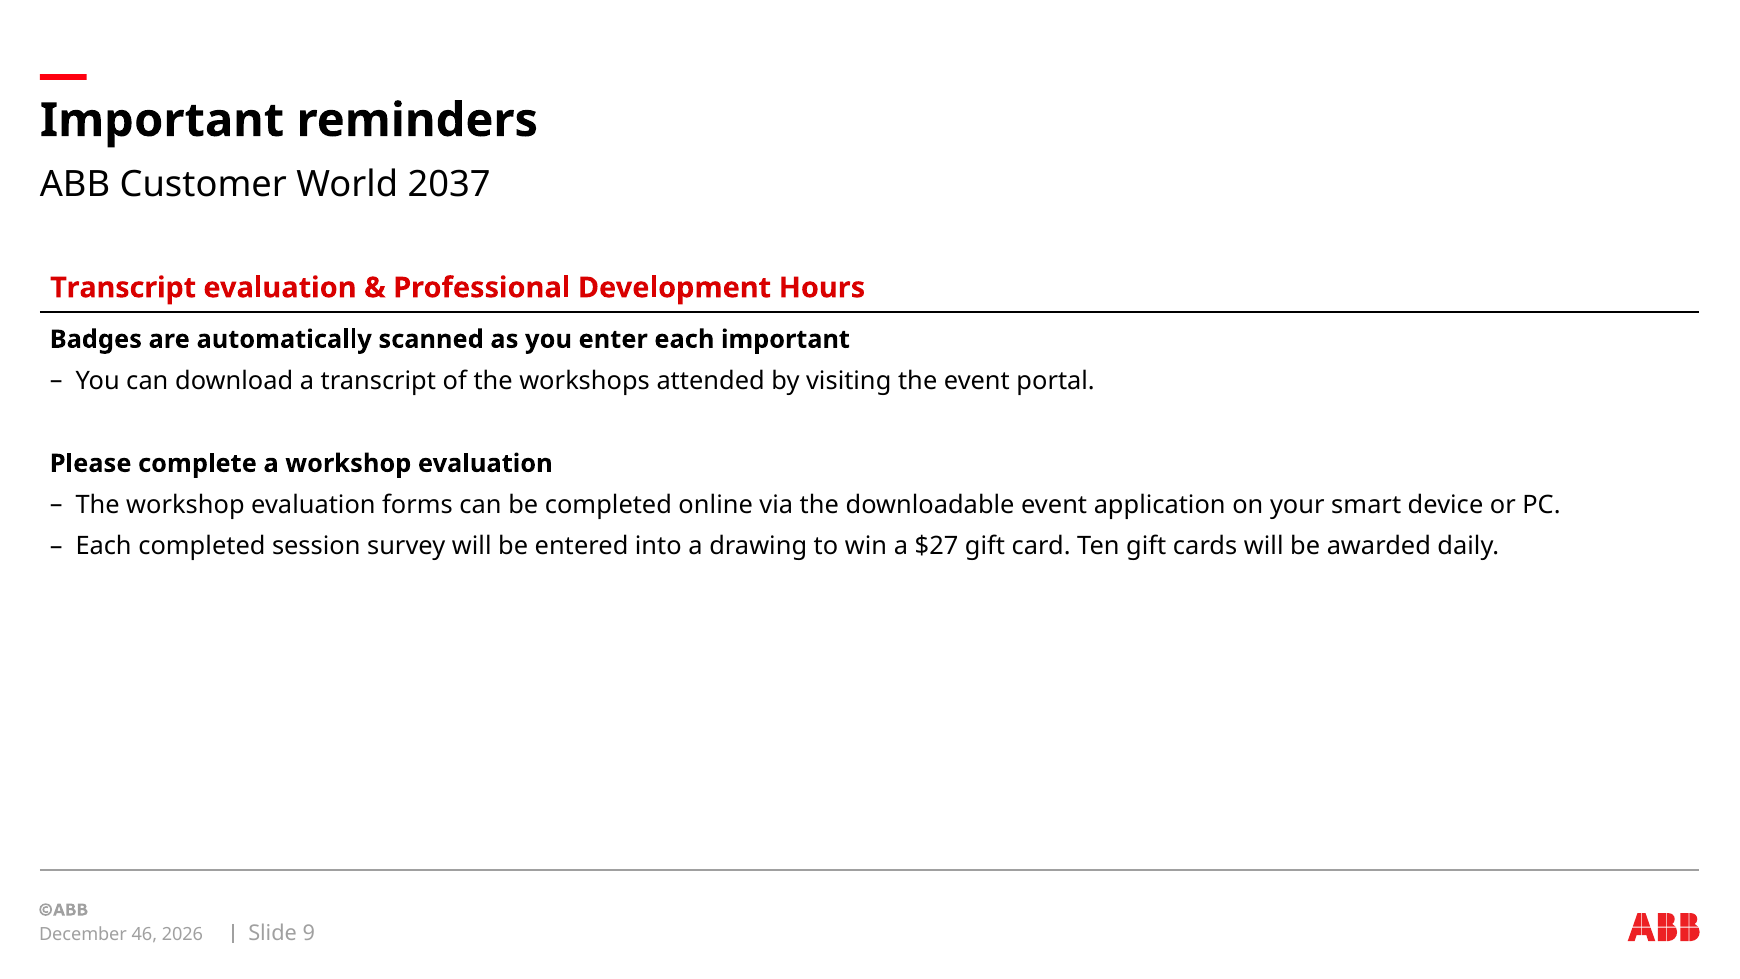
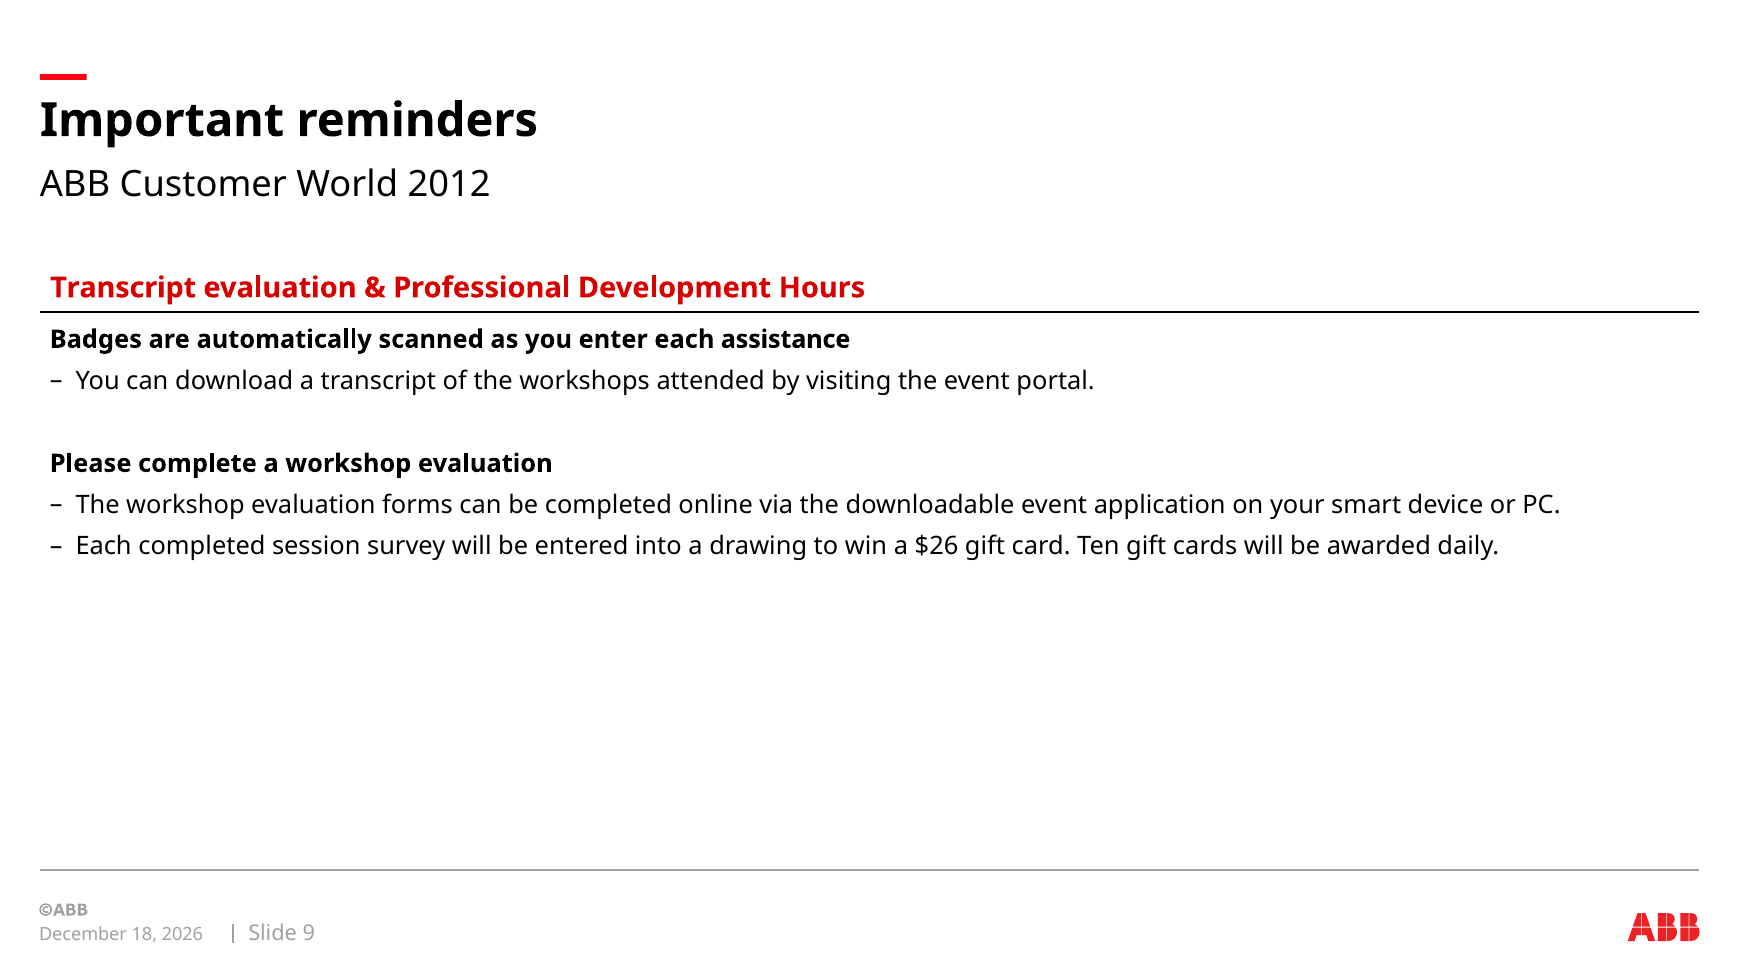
2037: 2037 -> 2012
each important: important -> assistance
$27: $27 -> $26
46: 46 -> 18
